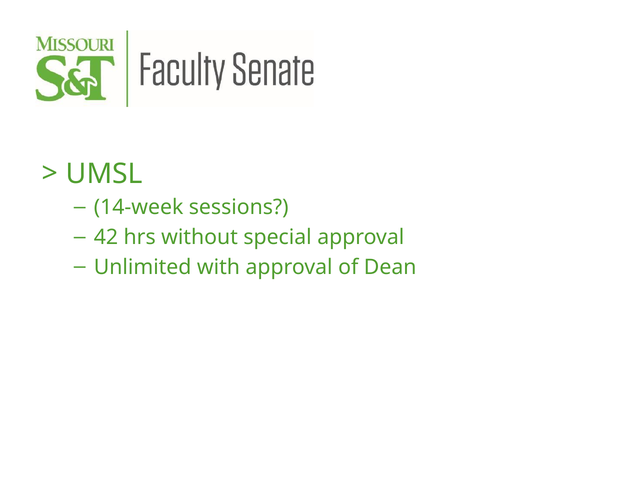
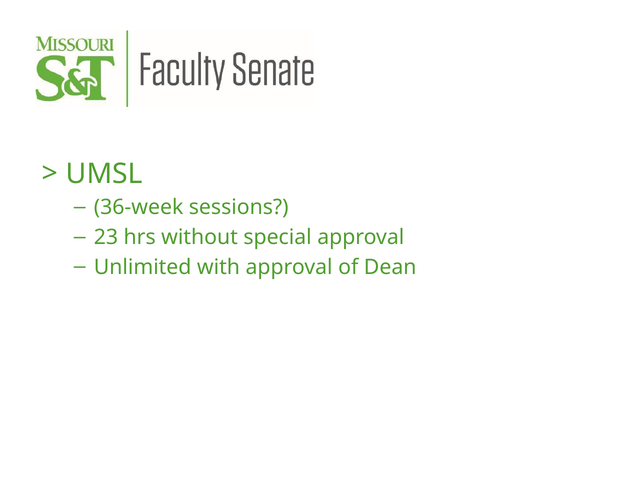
14-week: 14-week -> 36-week
42: 42 -> 23
